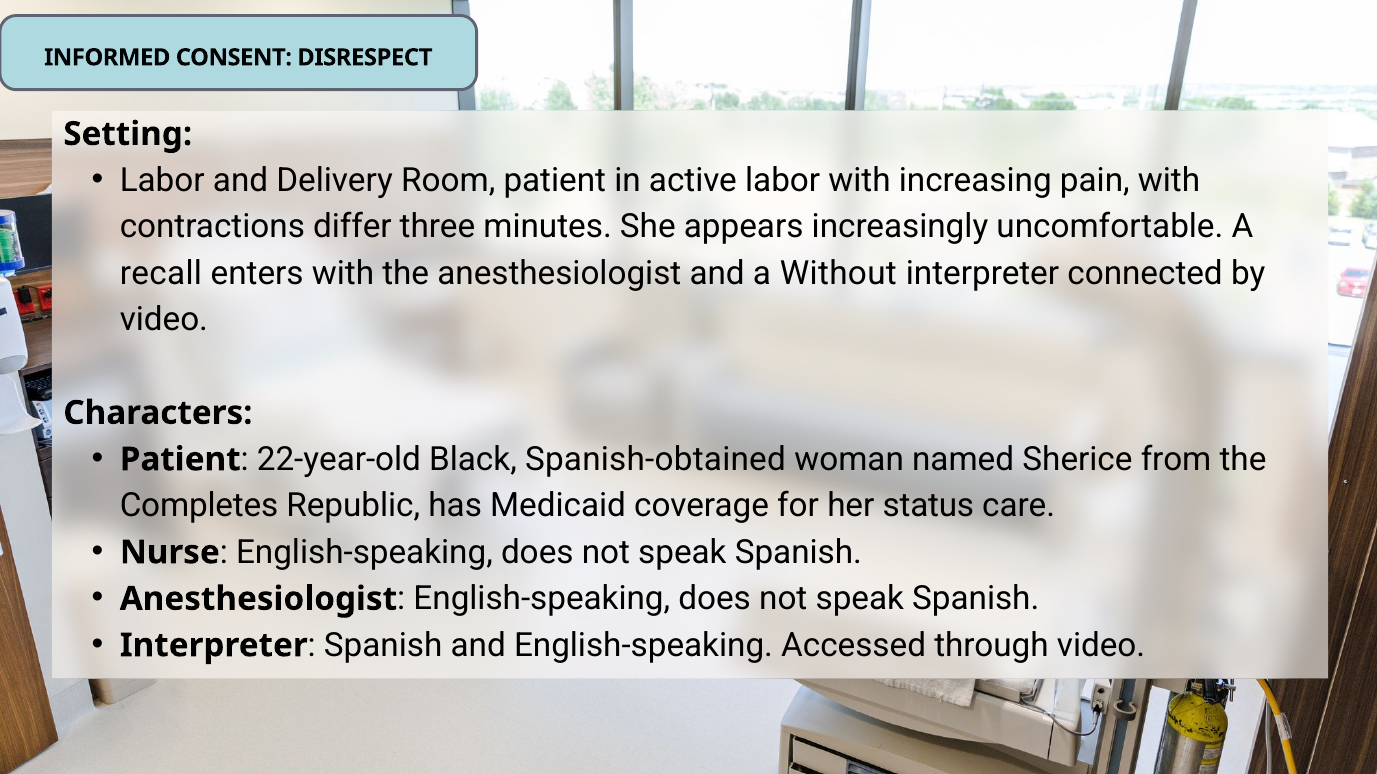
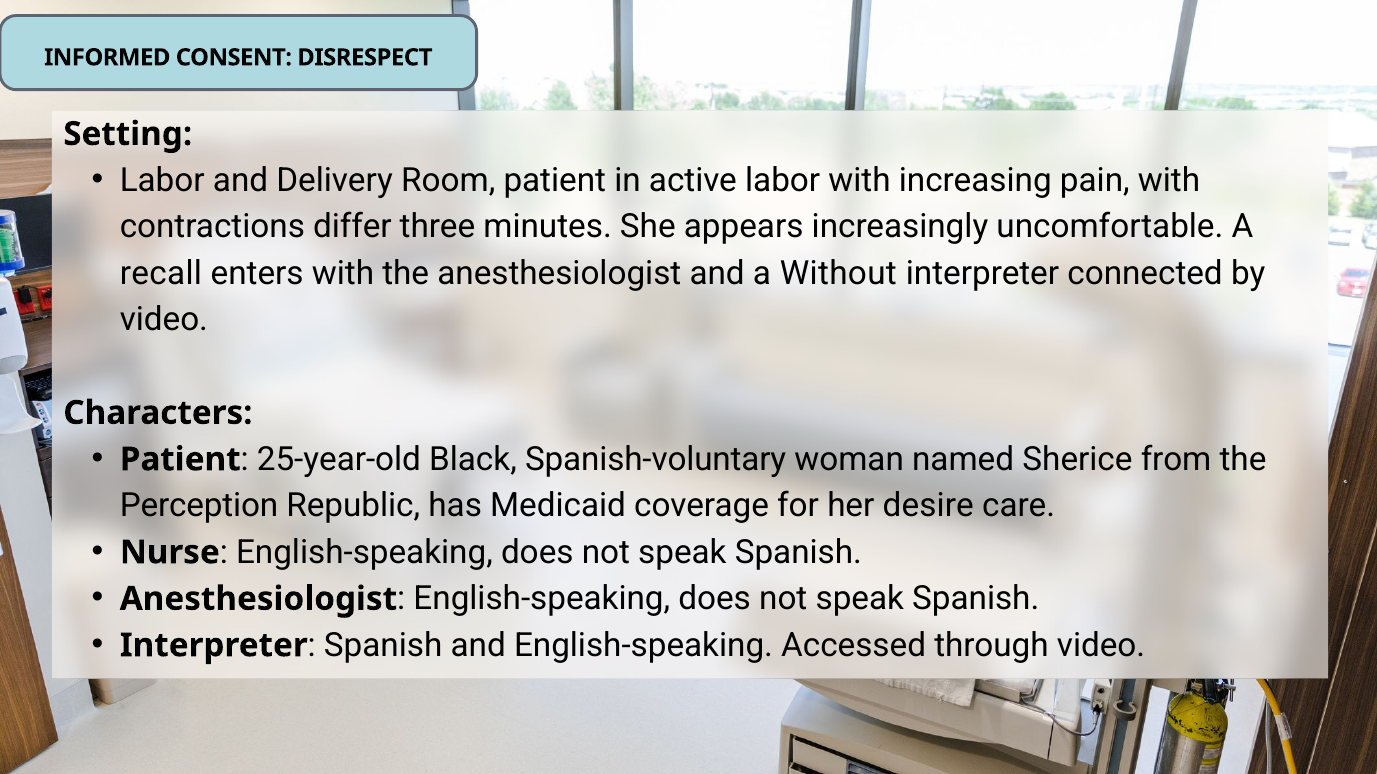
22-year-old: 22-year-old -> 25-year-old
Spanish-obtained: Spanish-obtained -> Spanish-voluntary
Completes: Completes -> Perception
status: status -> desire
